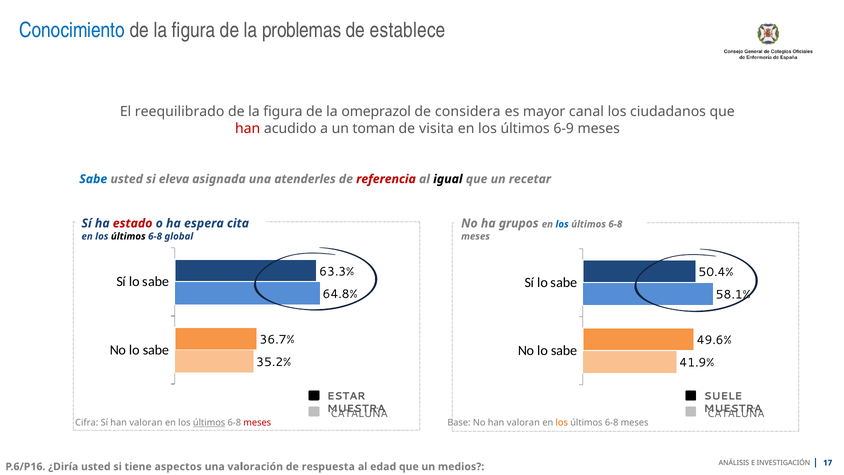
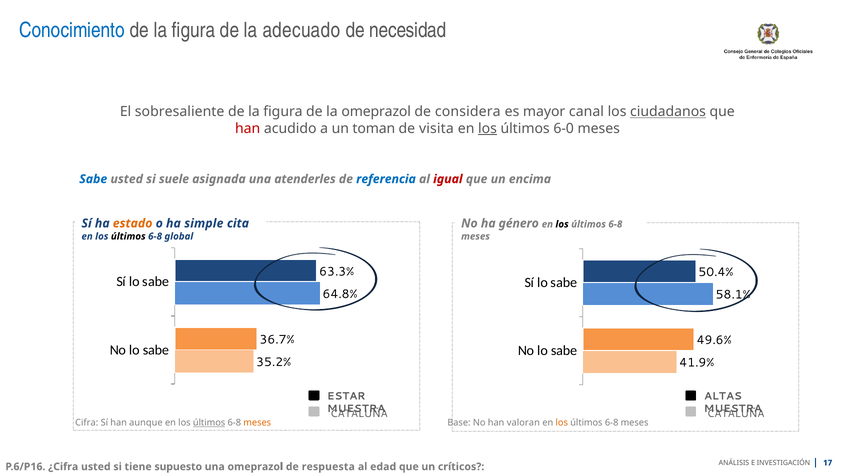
problemas: problemas -> adecuado
establece: establece -> necesidad
reequilibrado: reequilibrado -> sobresaliente
ciudadanos underline: none -> present
los at (487, 129) underline: none -> present
6-9: 6-9 -> 6-0
eleva: eleva -> suele
referencia colour: red -> blue
igual colour: black -> red
recetar: recetar -> encima
estado colour: red -> orange
espera: espera -> simple
grupos: grupos -> género
los at (562, 224) colour: blue -> black
SUELE: SUELE -> ALTAS
Sí han valoran: valoran -> aunque
meses at (257, 423) colour: red -> orange
¿Diría: ¿Diría -> ¿Cifra
aspectos: aspectos -> supuesto
una valoración: valoración -> omeprazol
medios: medios -> críticos
